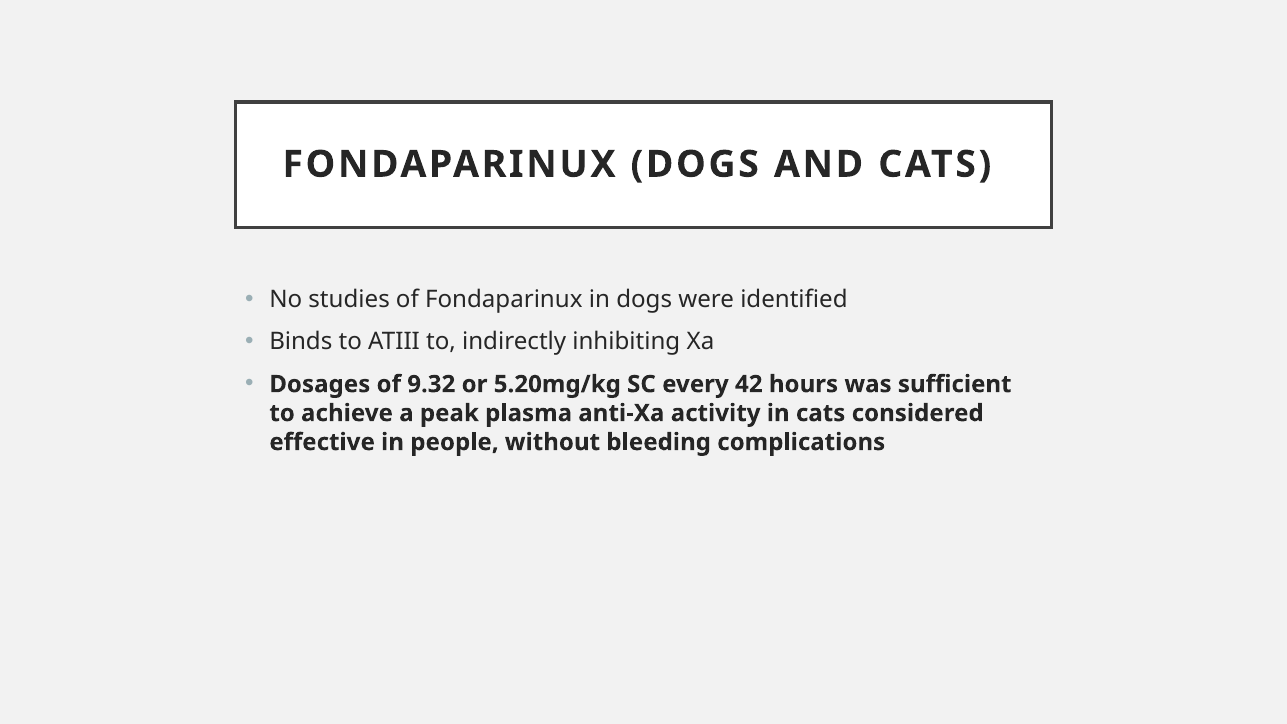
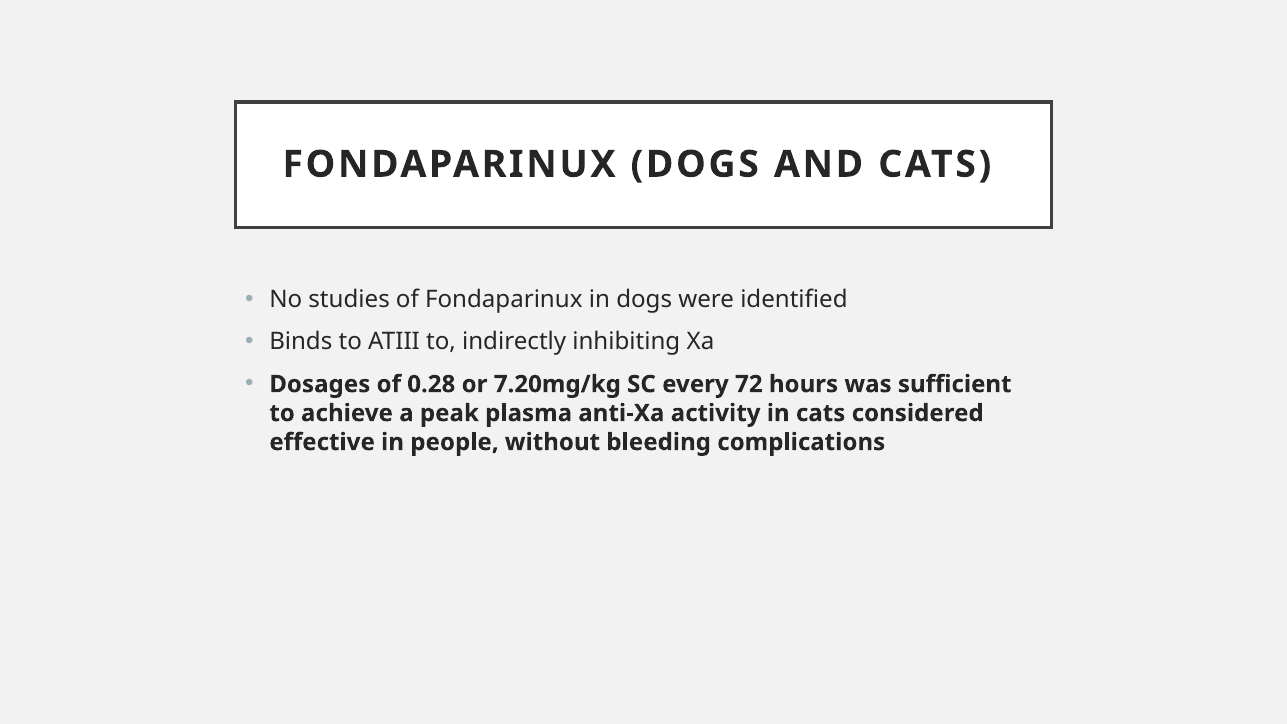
9.32: 9.32 -> 0.28
5.20mg/kg: 5.20mg/kg -> 7.20mg/kg
42: 42 -> 72
